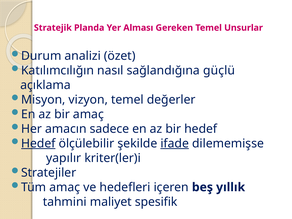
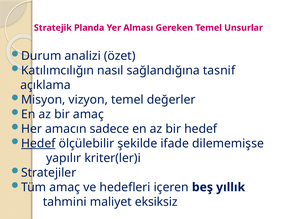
güçlü: güçlü -> tasnif
ifade underline: present -> none
spesifik: spesifik -> eksiksiz
